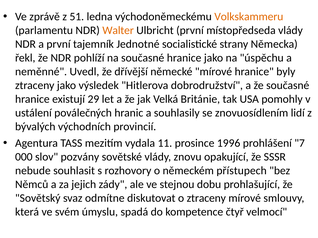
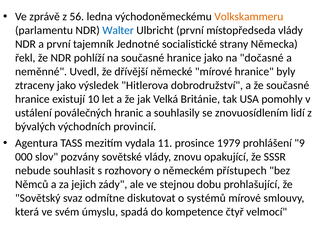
51: 51 -> 56
Walter colour: orange -> blue
úspěchu: úspěchu -> dočasné
29: 29 -> 10
1996: 1996 -> 1979
7: 7 -> 9
o ztraceny: ztraceny -> systémů
